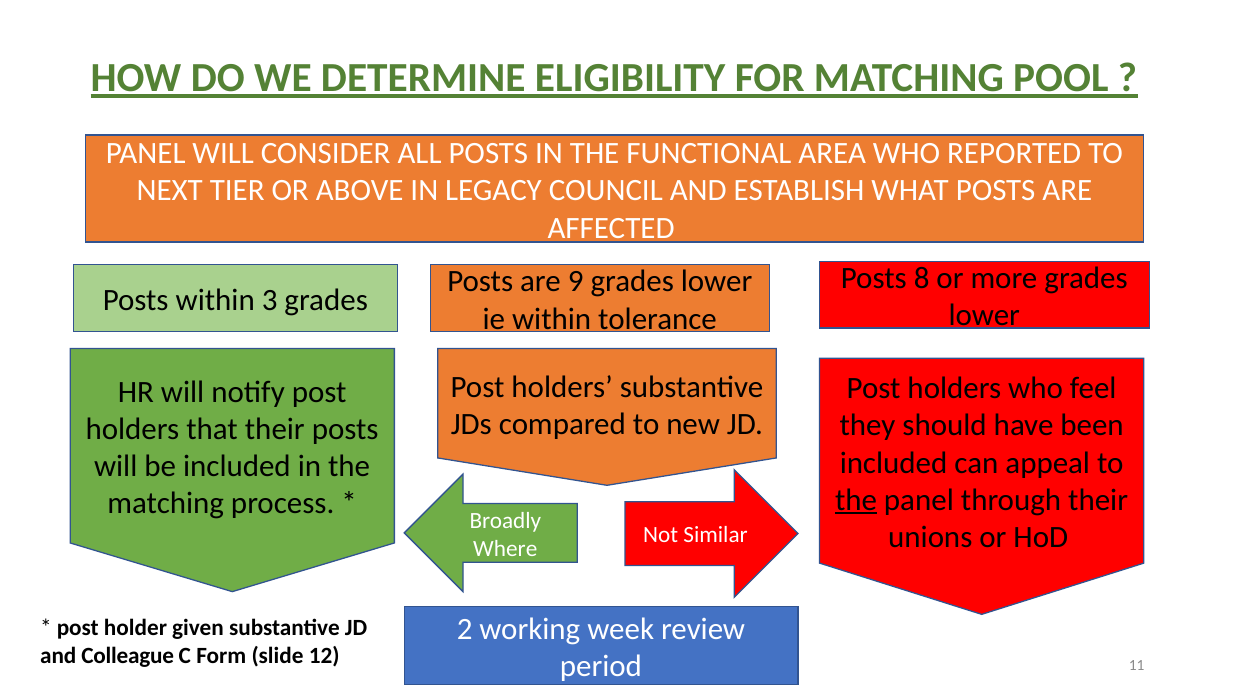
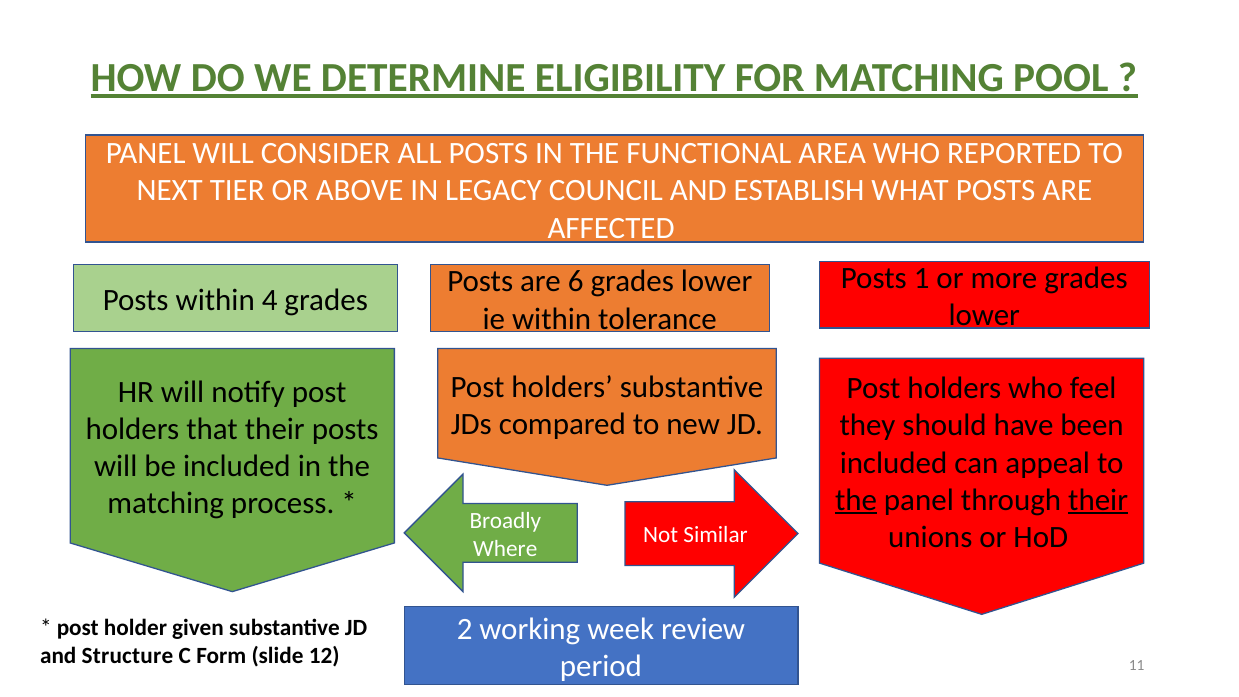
8: 8 -> 1
9: 9 -> 6
3: 3 -> 4
their at (1098, 500) underline: none -> present
Colleague: Colleague -> Structure
